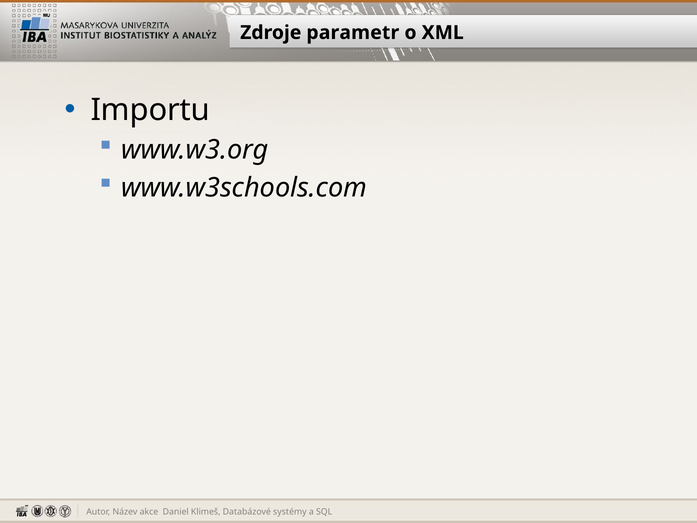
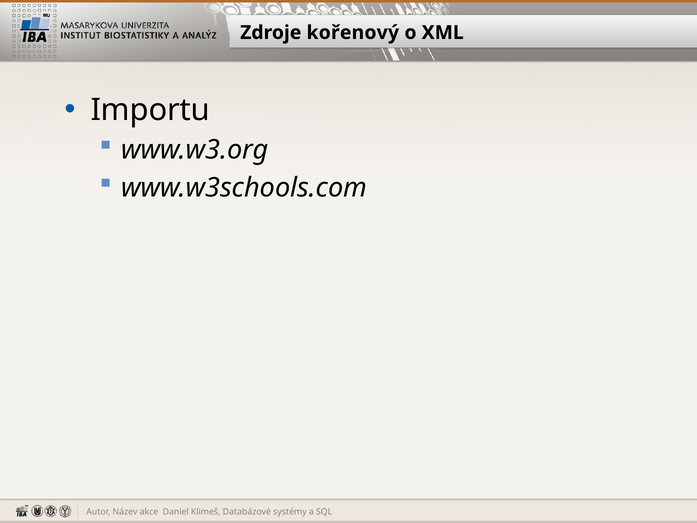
parametr: parametr -> kořenový
